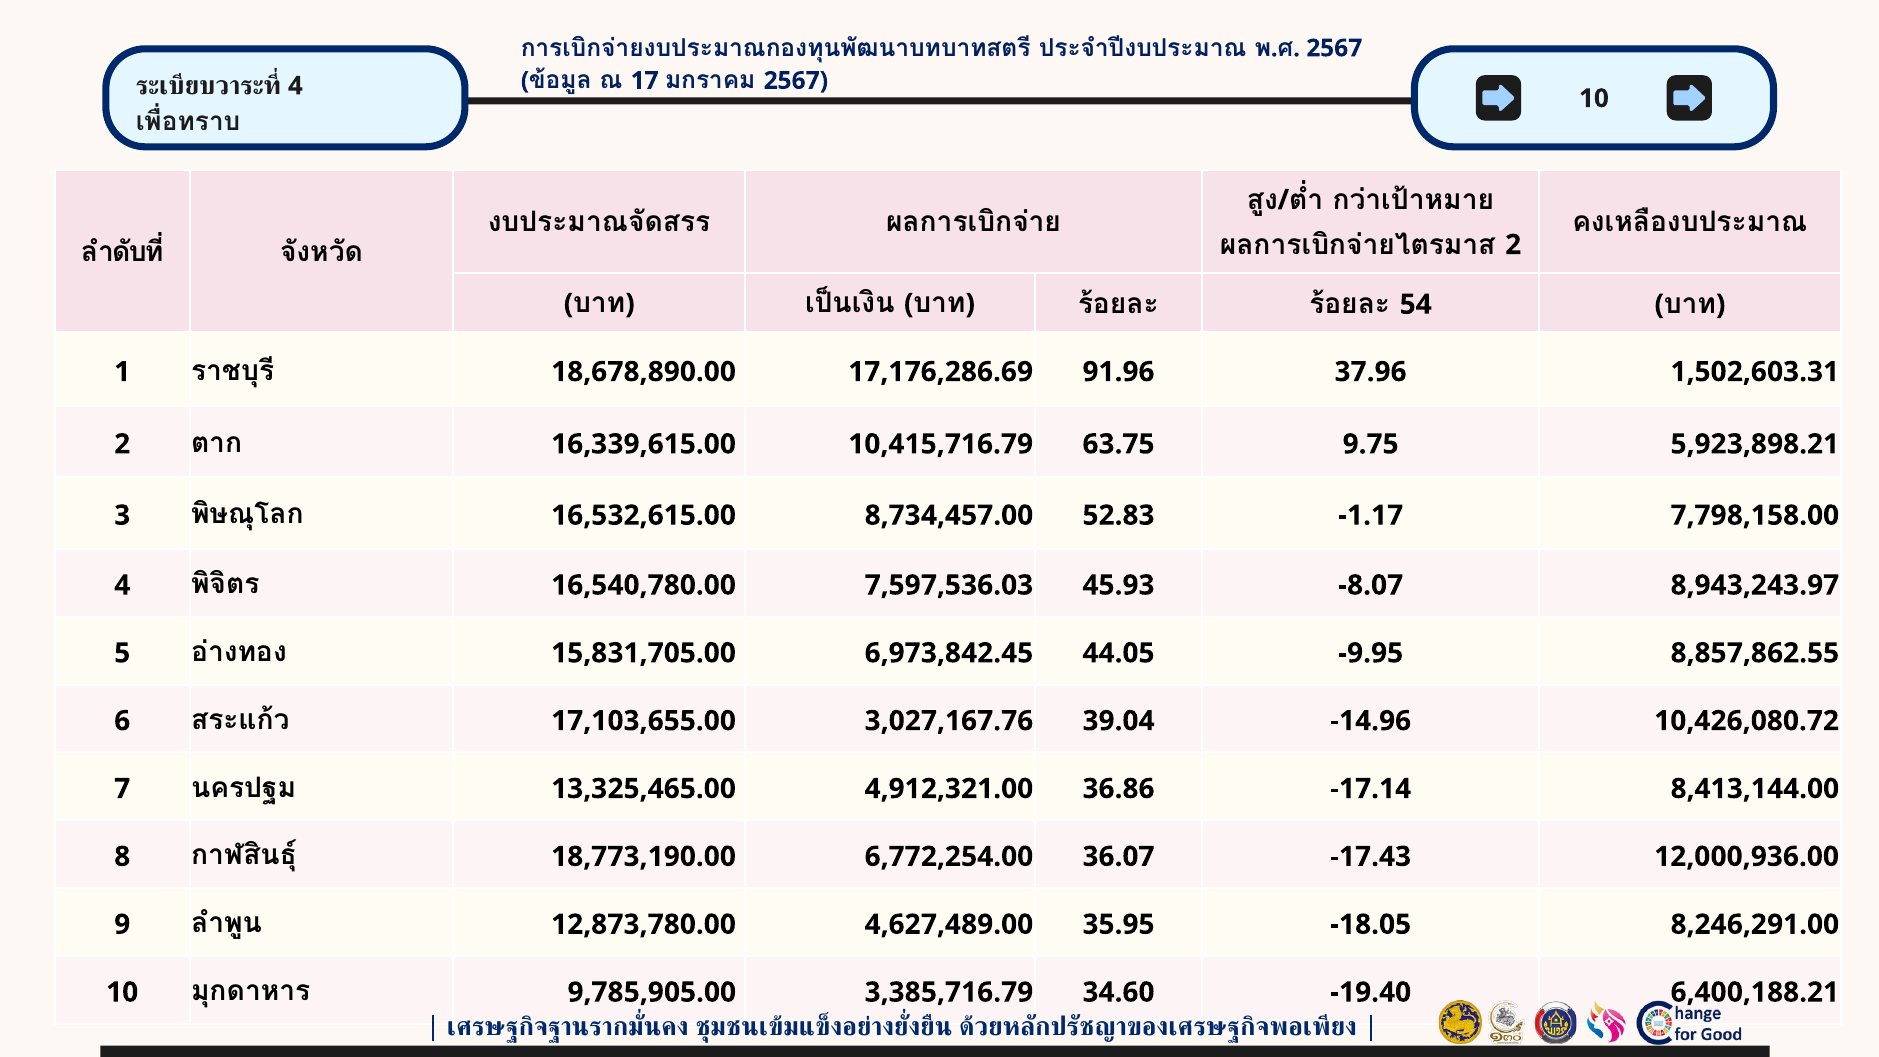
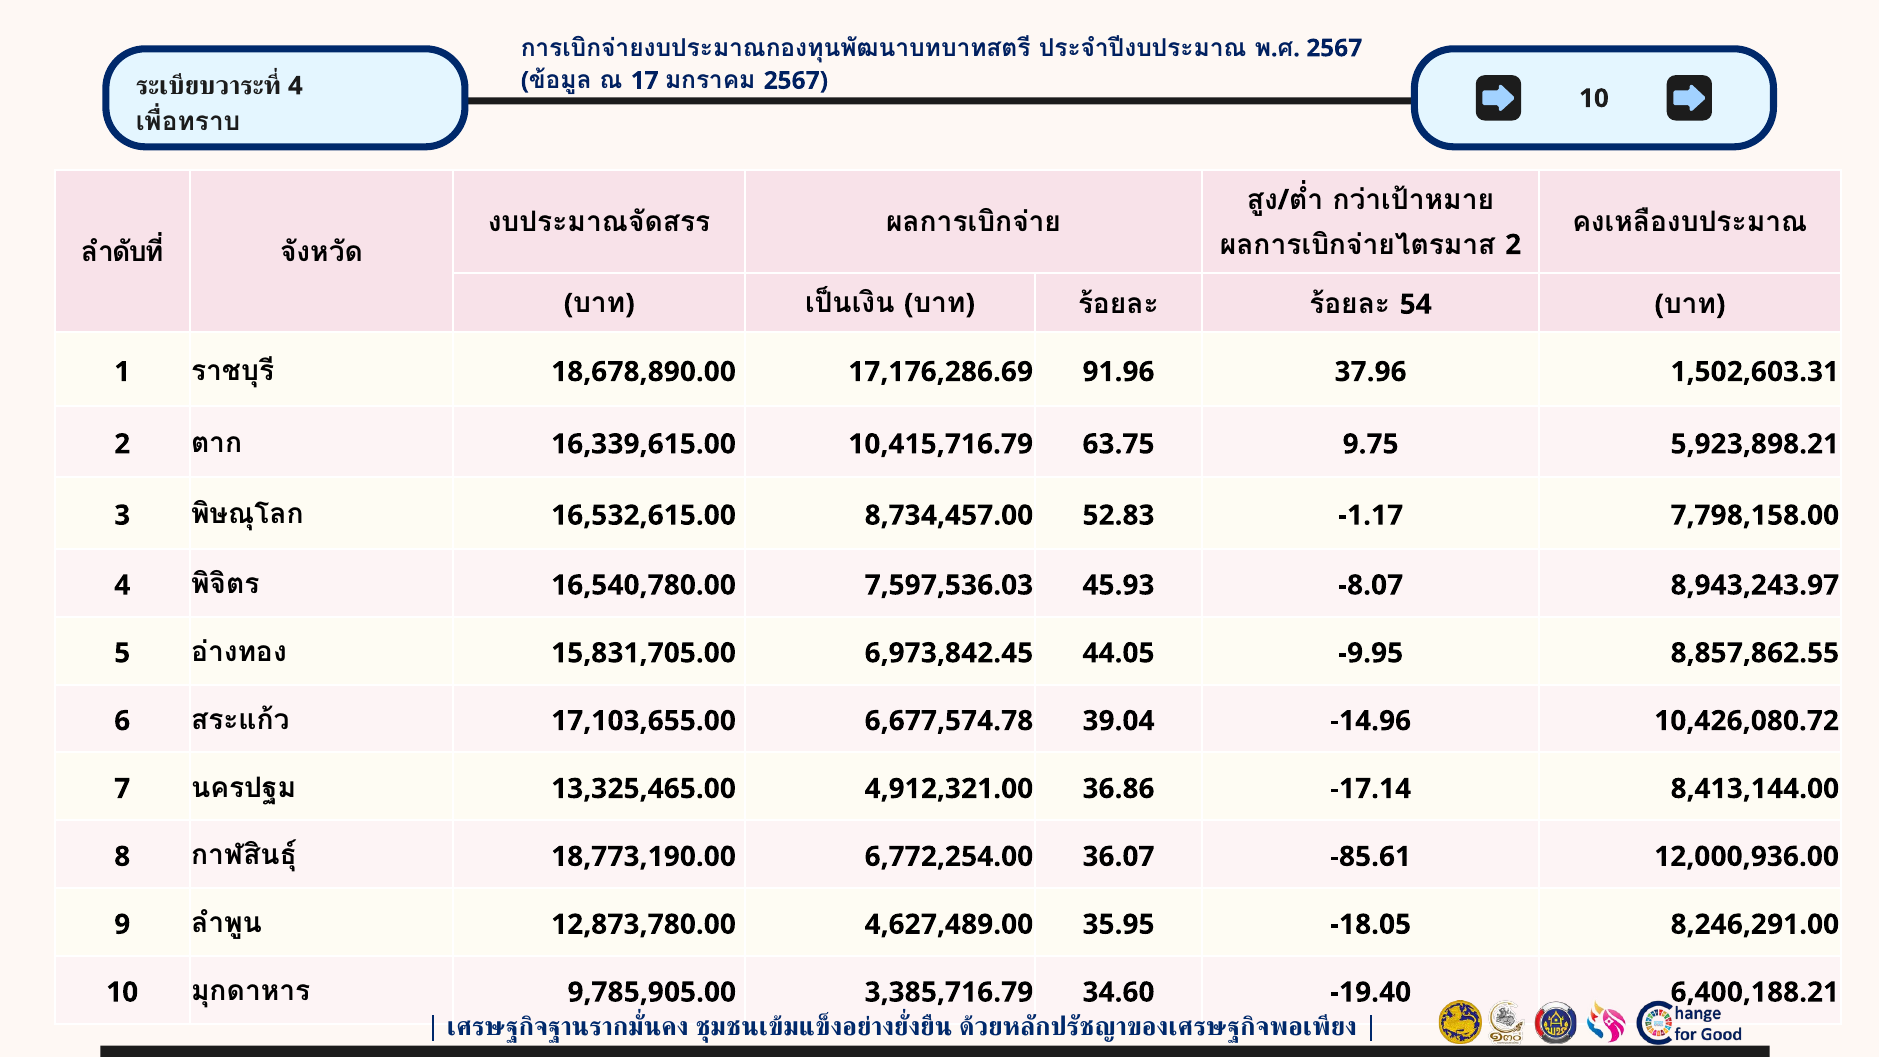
3,027,167.76: 3,027,167.76 -> 6,677,574.78
-17.43: -17.43 -> -85.61
